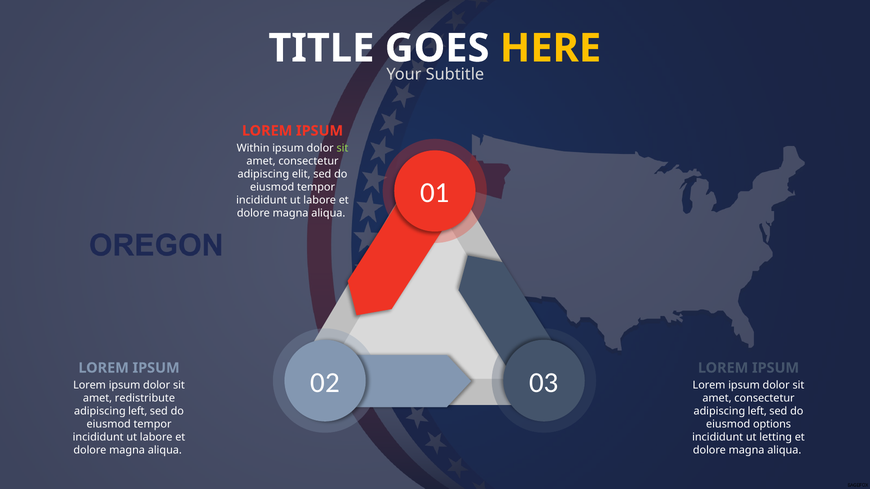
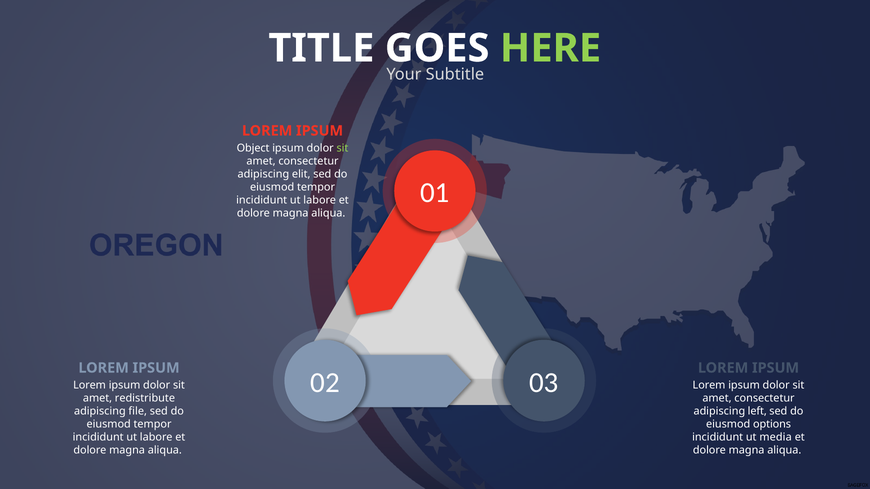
HERE colour: yellow -> light green
Within: Within -> Object
left at (138, 411): left -> file
letting: letting -> media
